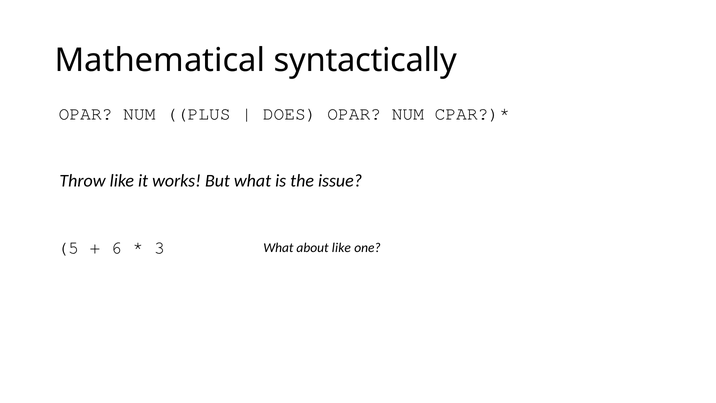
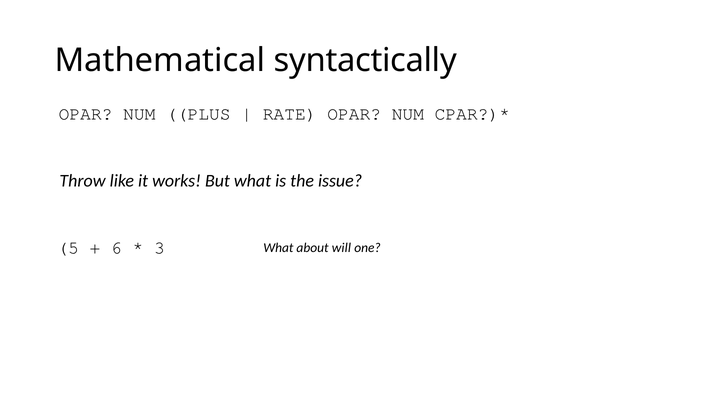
DOES: DOES -> RATE
about like: like -> will
